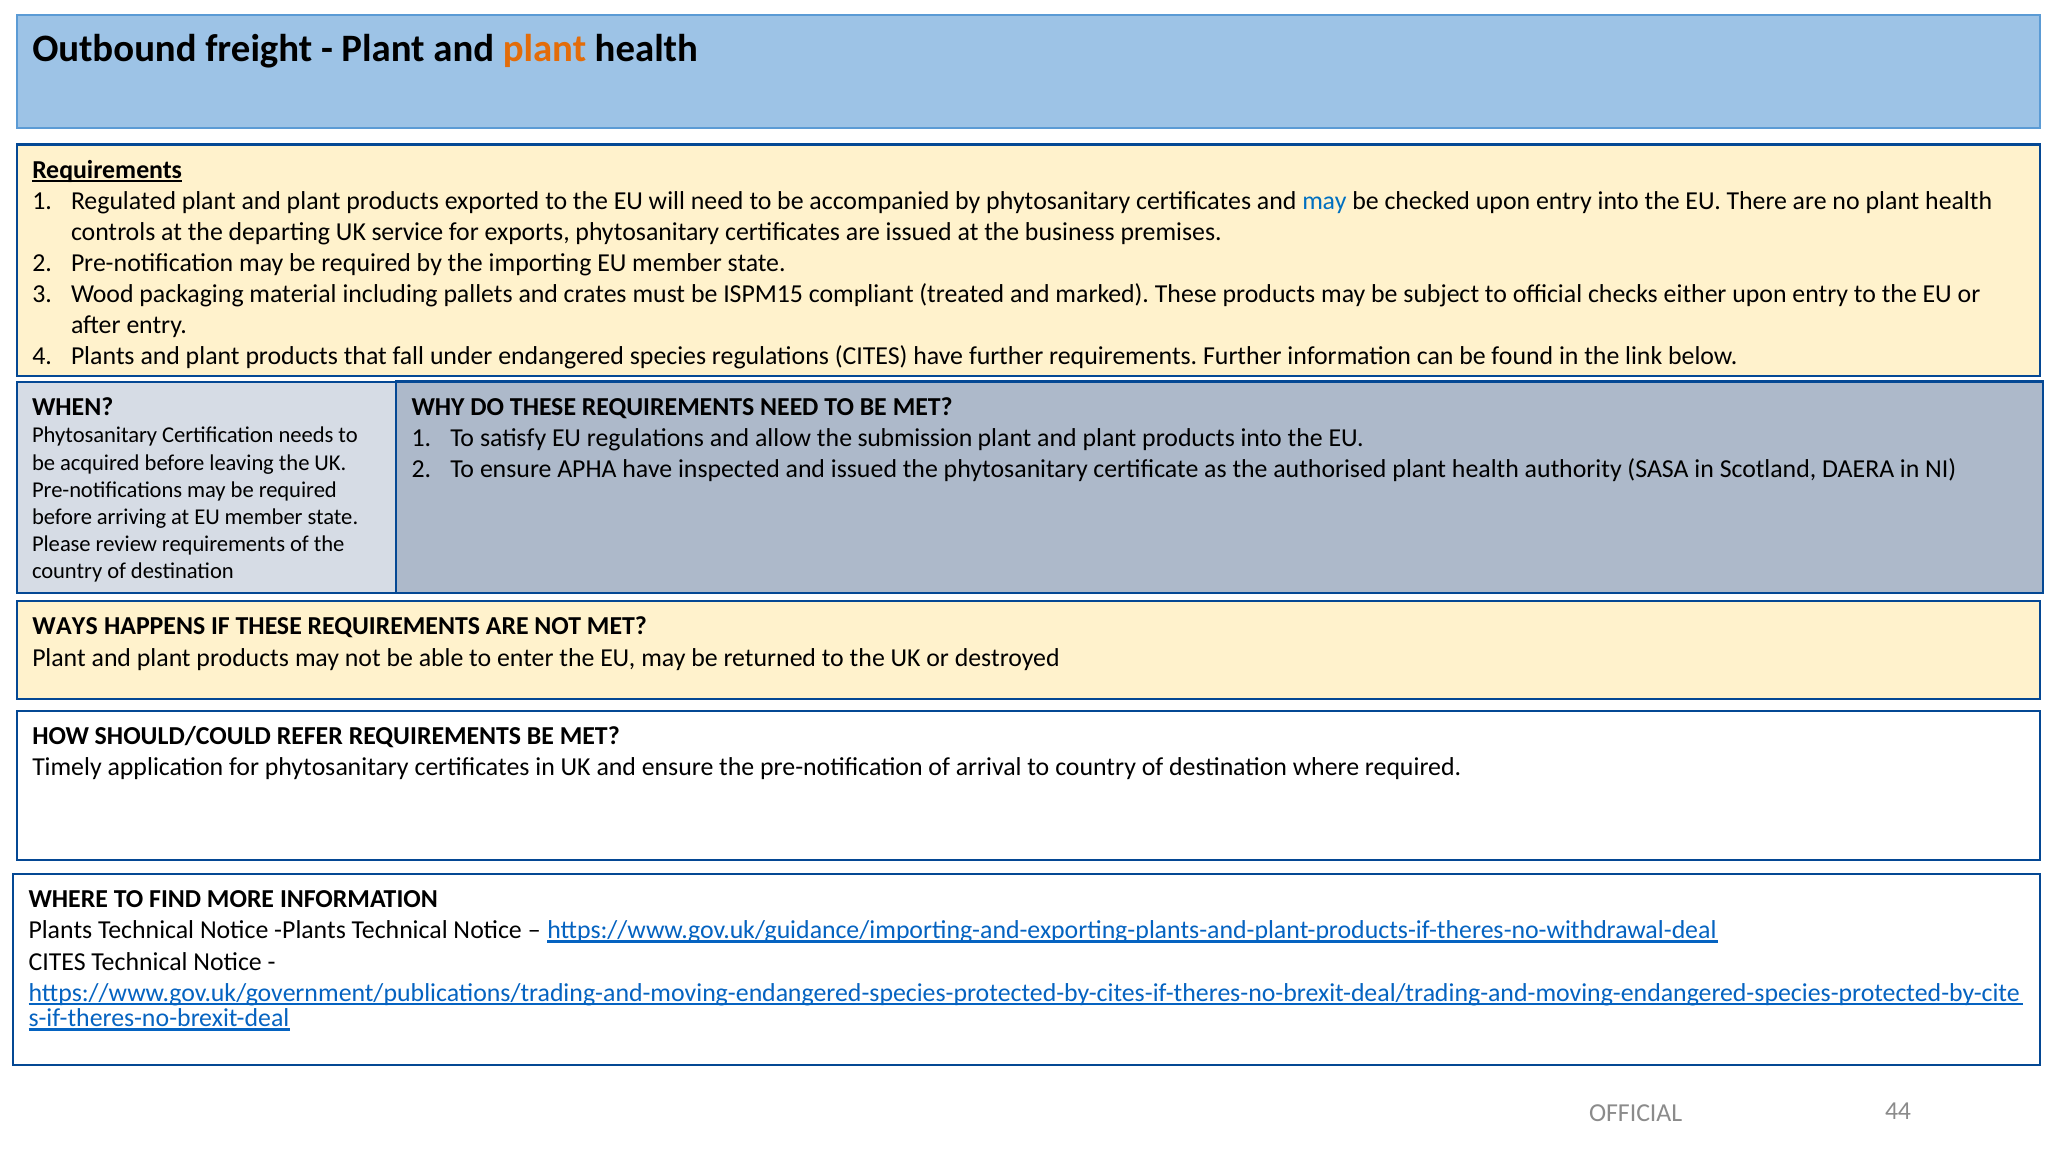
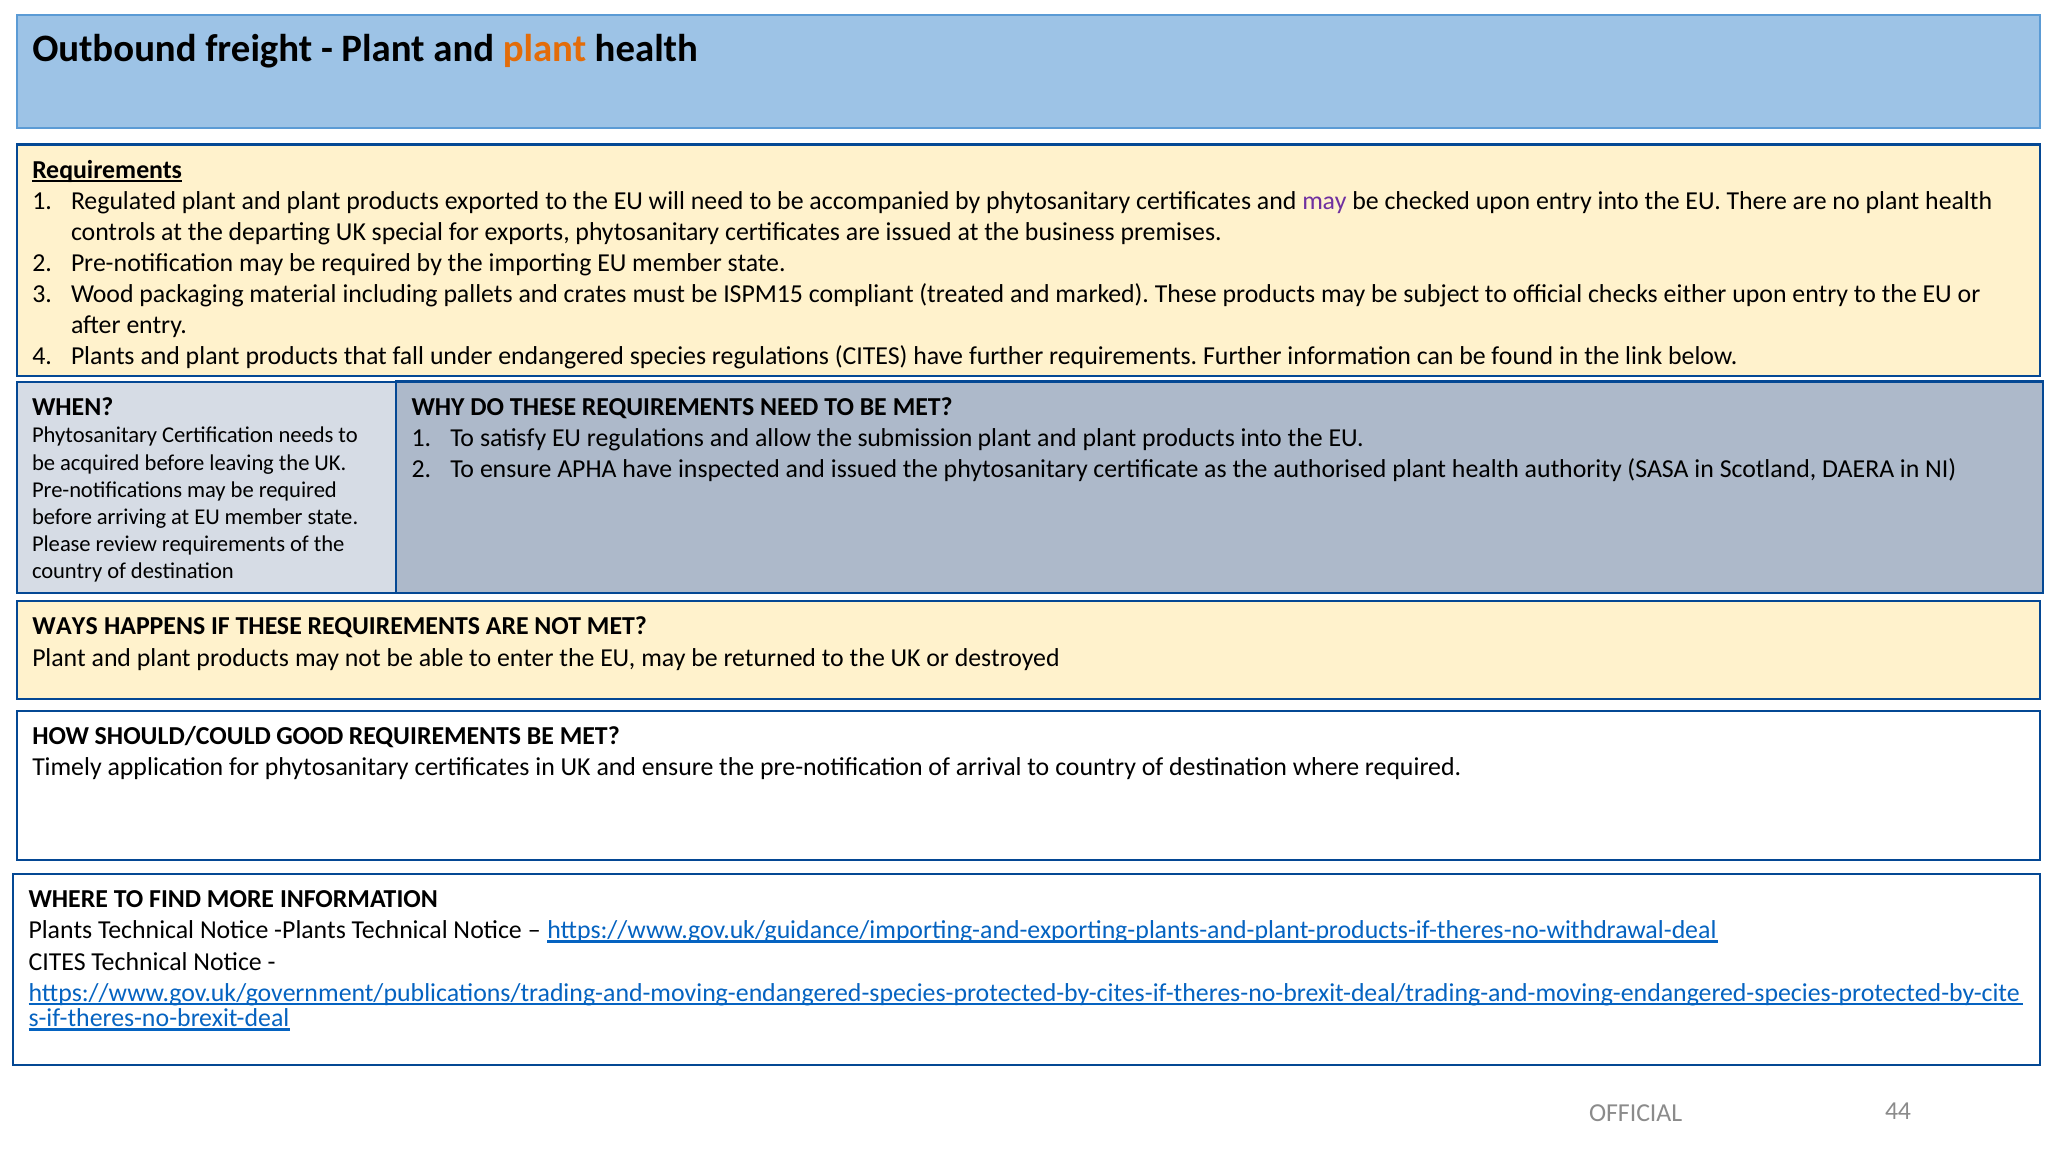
may at (1324, 201) colour: blue -> purple
service: service -> special
REFER: REFER -> GOOD
